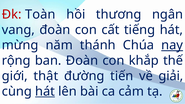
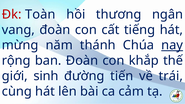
thật: thật -> sinh
giải: giải -> trái
hát at (45, 91) underline: present -> none
